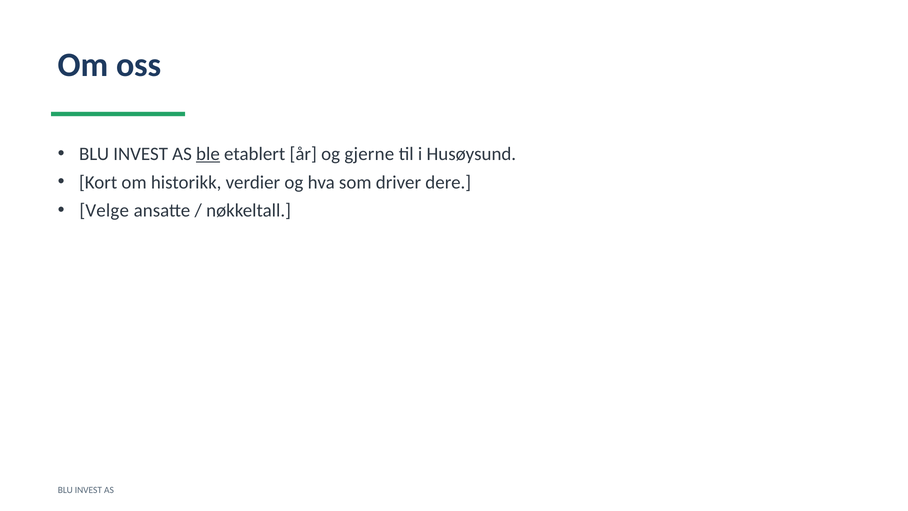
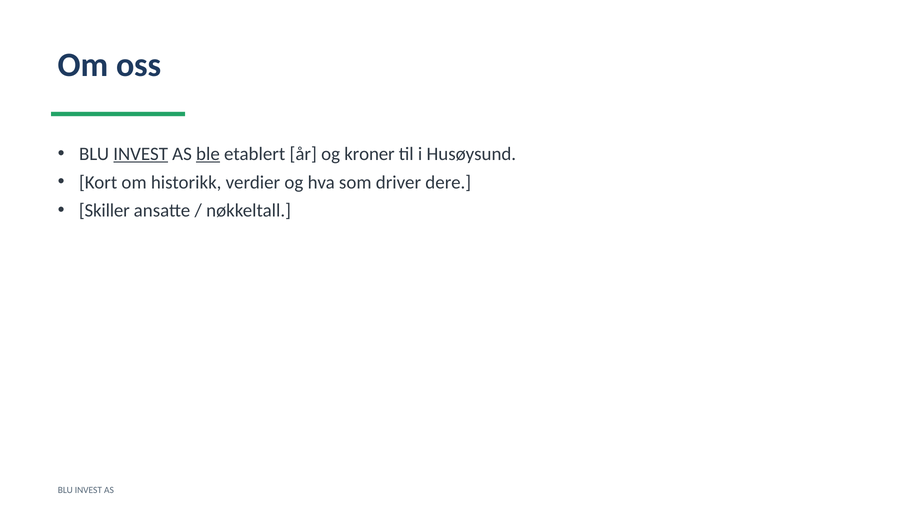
INVEST at (141, 154) underline: none -> present
gjerne: gjerne -> kroner
Velge: Velge -> Skiller
